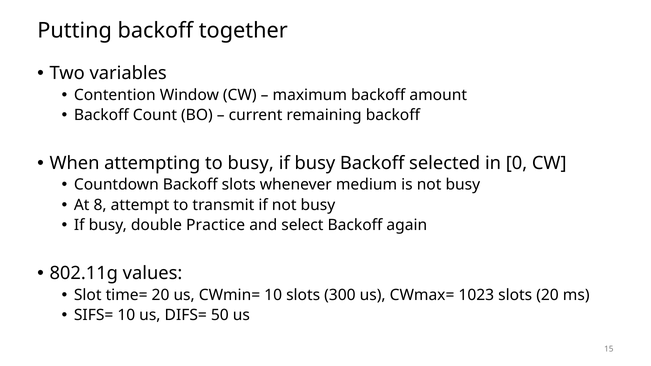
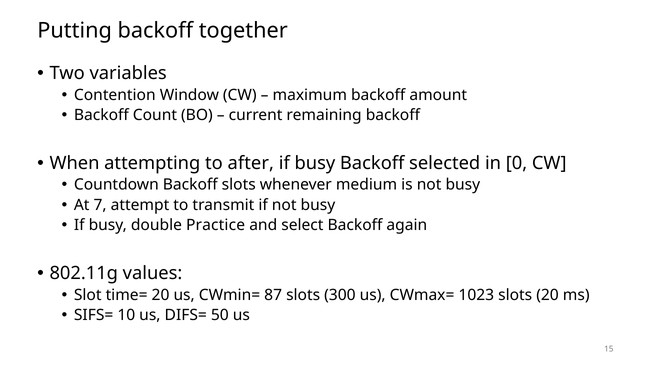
to busy: busy -> after
8: 8 -> 7
CWmin= 10: 10 -> 87
